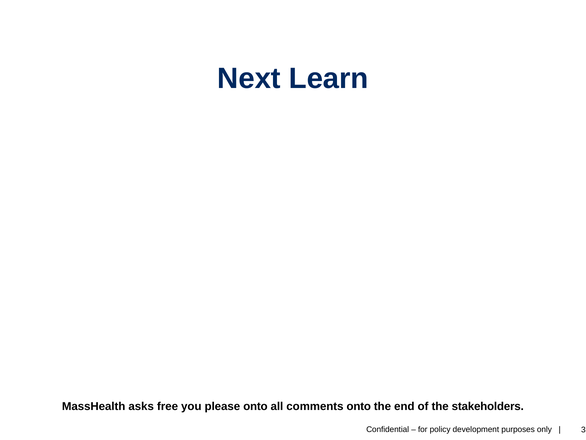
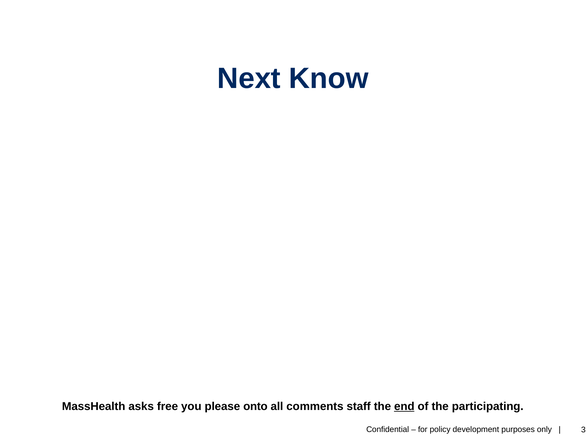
Learn: Learn -> Know
comments onto: onto -> staff
end underline: none -> present
stakeholders: stakeholders -> participating
